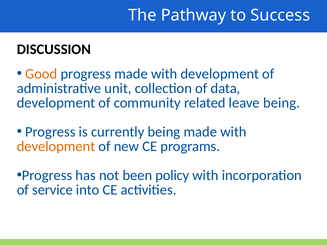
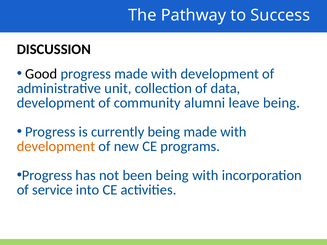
Good colour: orange -> black
related: related -> alumni
been policy: policy -> being
